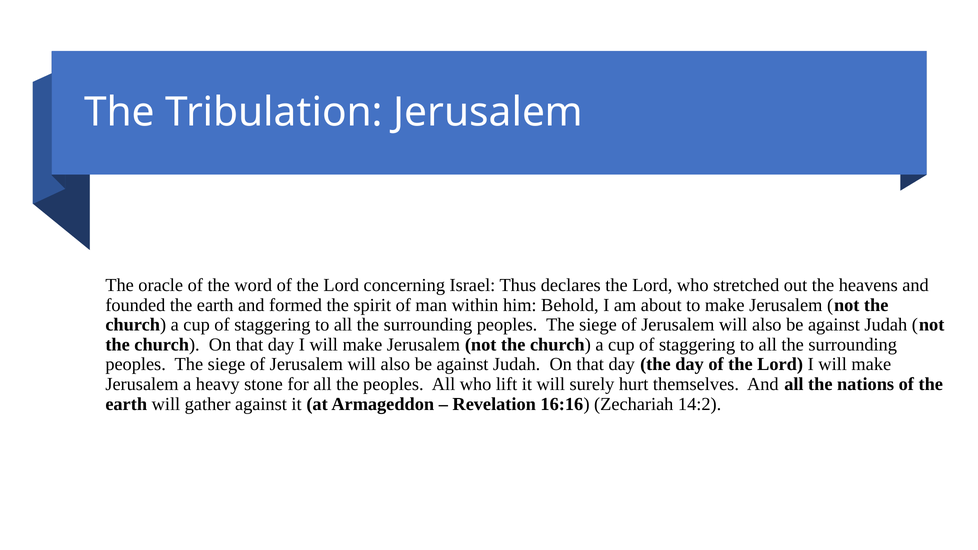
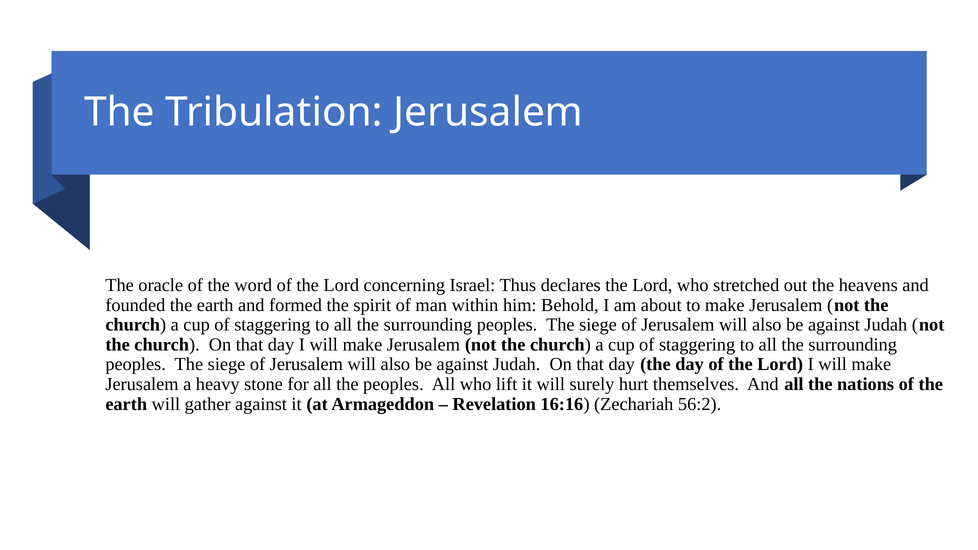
14:2: 14:2 -> 56:2
